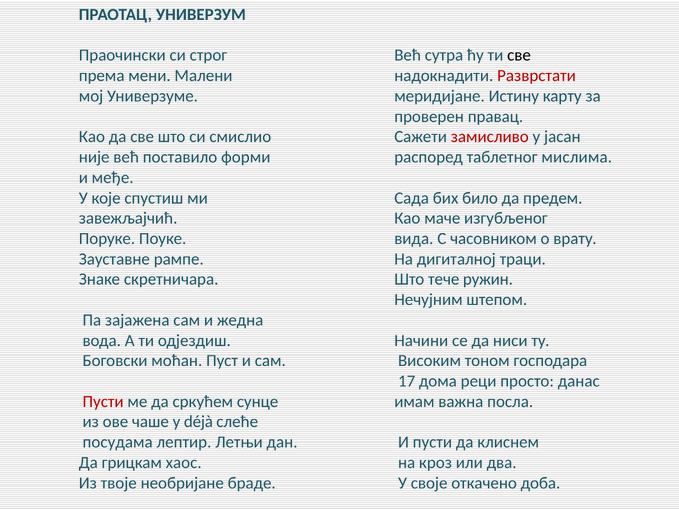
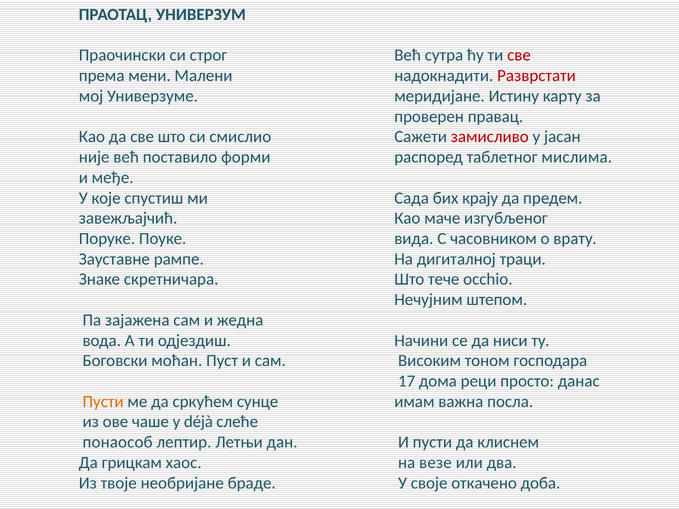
све at (519, 55) colour: black -> red
било: било -> крају
ружин: ружин -> occhio
Пусти at (103, 402) colour: red -> orange
посудама: посудама -> понаособ
кроз: кроз -> везе
